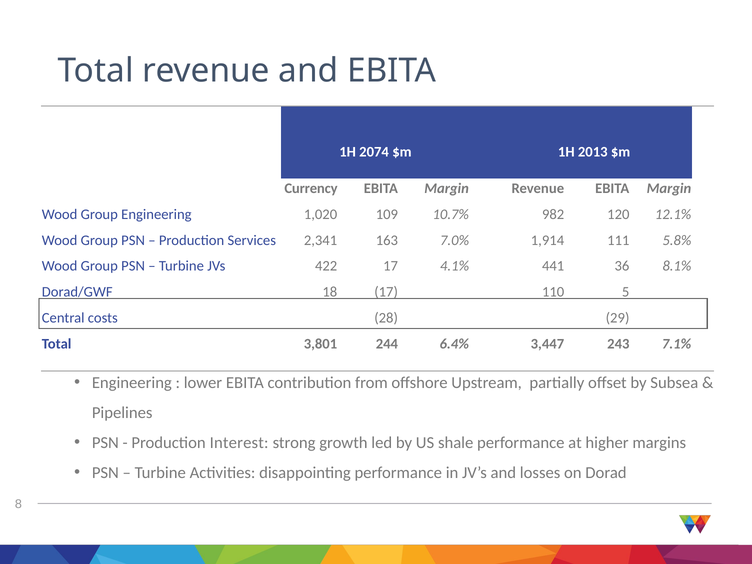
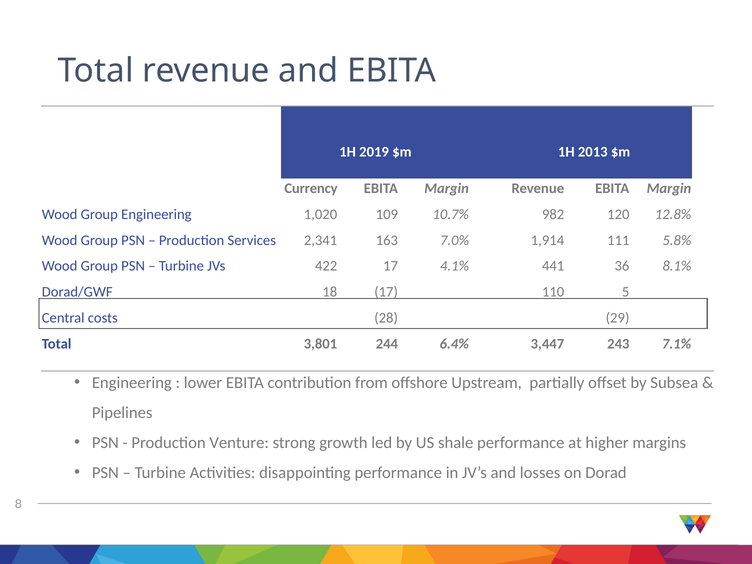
2074: 2074 -> 2019
12.1%: 12.1% -> 12.8%
Interest: Interest -> Venture
